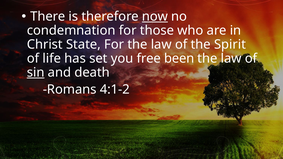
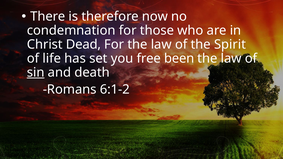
now underline: present -> none
State: State -> Dead
4:1-2: 4:1-2 -> 6:1-2
